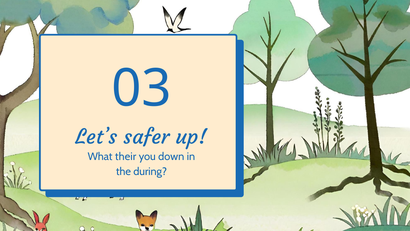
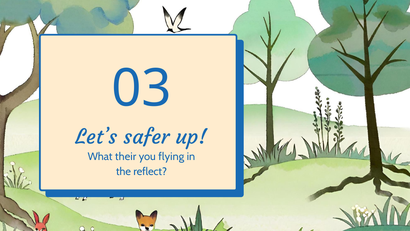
down: down -> flying
during: during -> reflect
